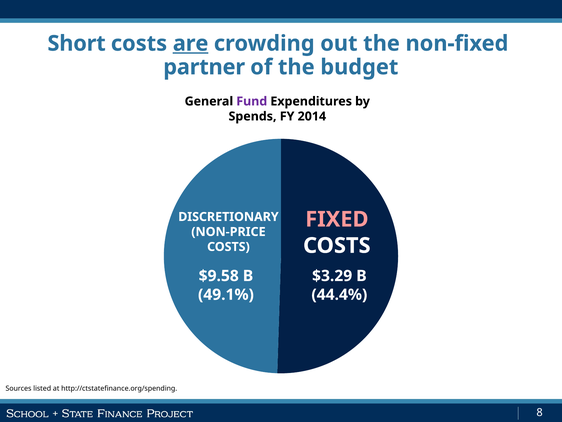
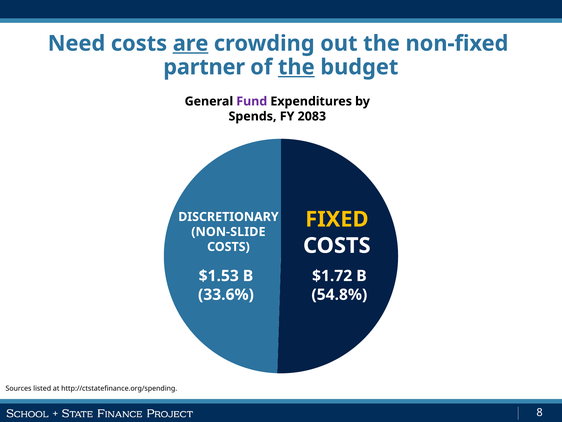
Short: Short -> Need
the at (296, 67) underline: none -> present
2014: 2014 -> 2083
FIXED colour: pink -> yellow
NON-PRICE: NON-PRICE -> NON-SLIDE
$9.58: $9.58 -> $1.53
$3.29: $3.29 -> $1.72
49.1%: 49.1% -> 33.6%
44.4%: 44.4% -> 54.8%
